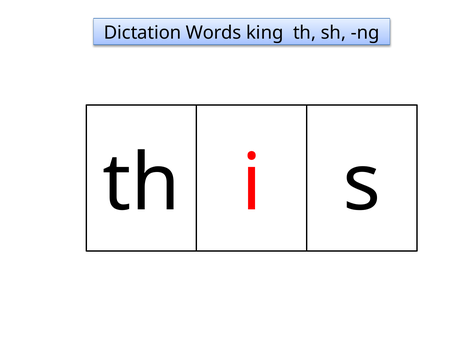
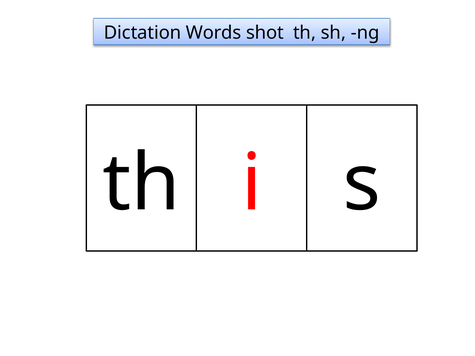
king: king -> shot
